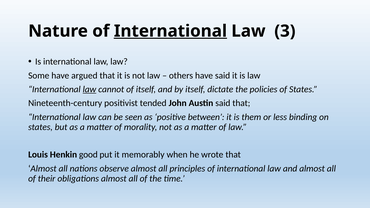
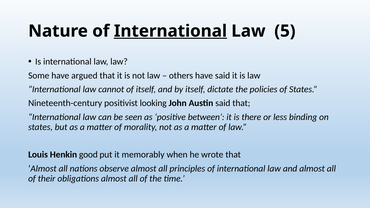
3: 3 -> 5
law at (89, 89) underline: present -> none
tended: tended -> looking
them: them -> there
